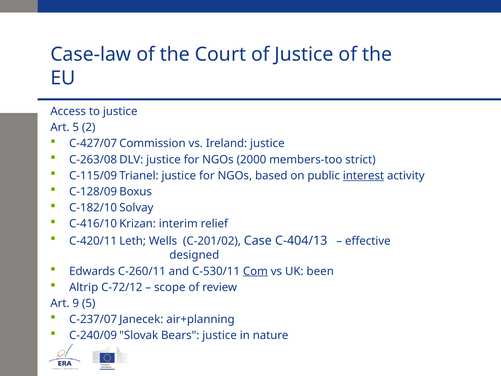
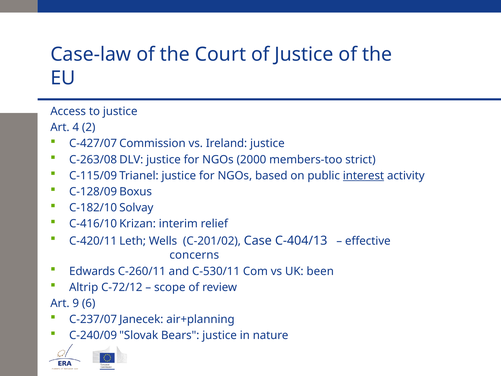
Art 5: 5 -> 4
designed: designed -> concerns
Com underline: present -> none
9 5: 5 -> 6
